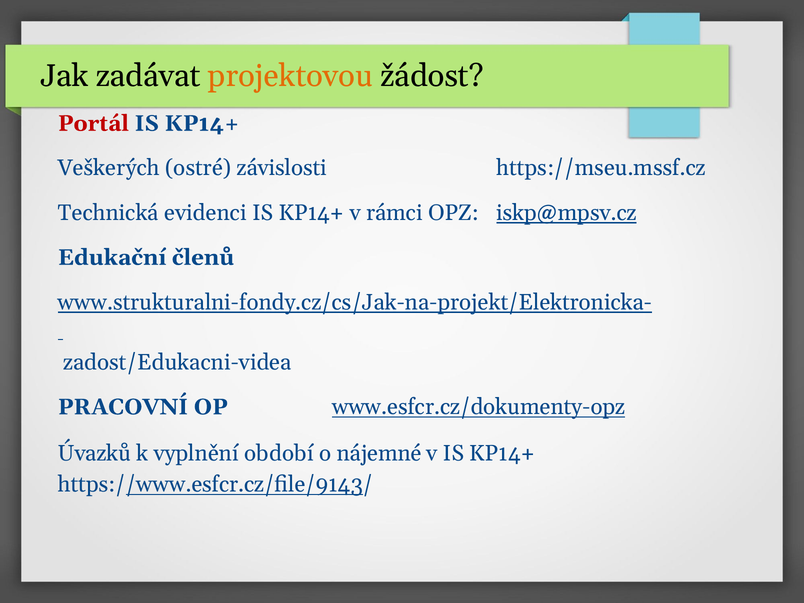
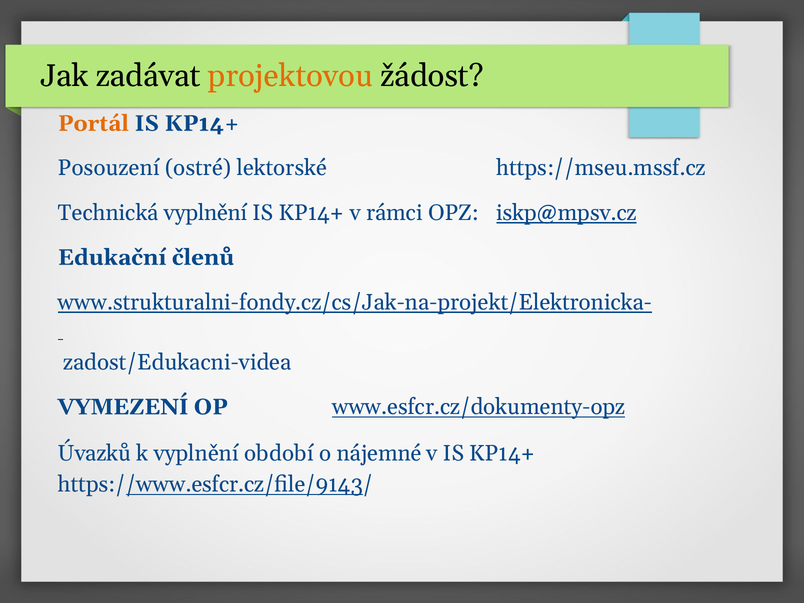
Portál colour: red -> orange
Veškerých: Veškerých -> Posouzení
závislosti: závislosti -> lektorské
Technická evidenci: evidenci -> vyplnění
PRACOVNÍ: PRACOVNÍ -> VYMEZENÍ
